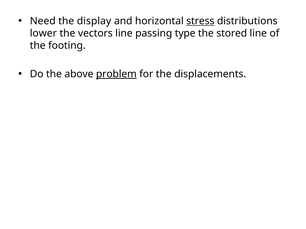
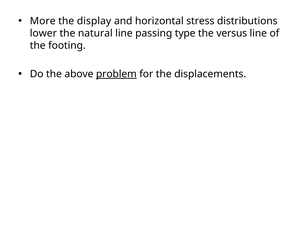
Need: Need -> More
stress underline: present -> none
vectors: vectors -> natural
stored: stored -> versus
